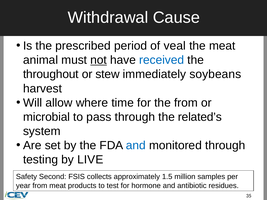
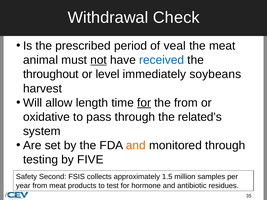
Cause: Cause -> Check
stew: stew -> level
where: where -> length
for at (144, 103) underline: none -> present
microbial: microbial -> oxidative
and at (136, 146) colour: blue -> orange
LIVE: LIVE -> FIVE
